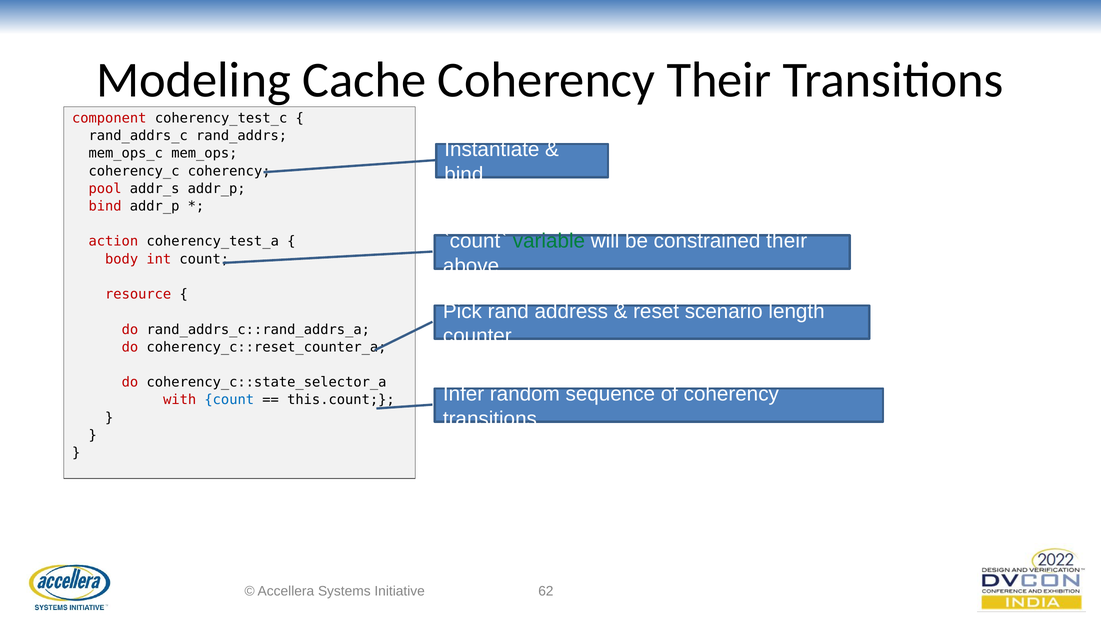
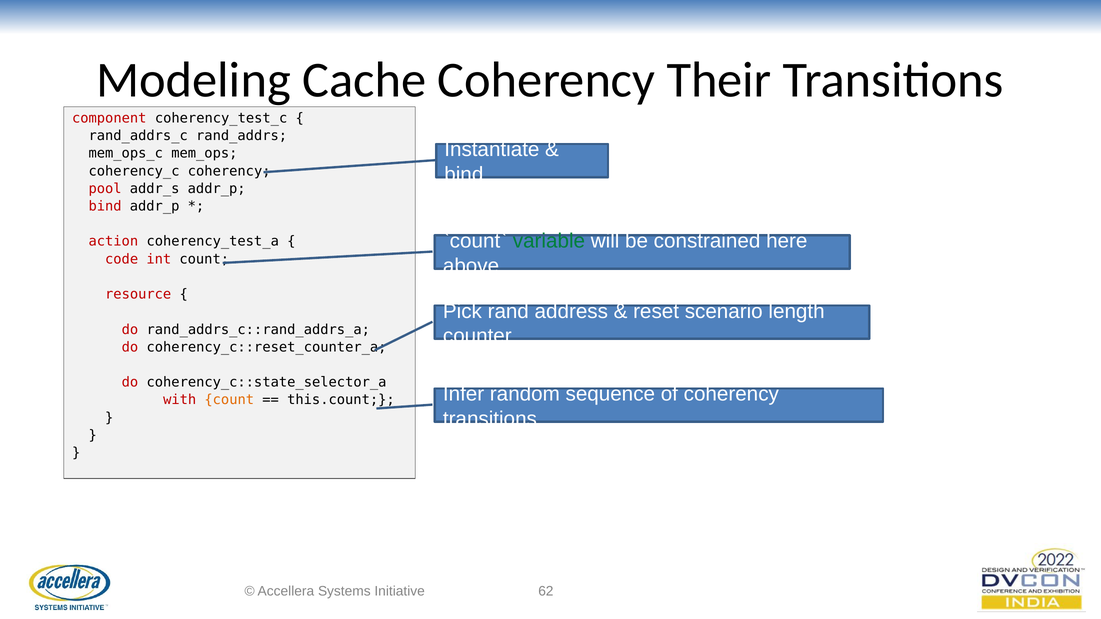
constrained their: their -> here
body: body -> code
count at (229, 400) colour: blue -> orange
